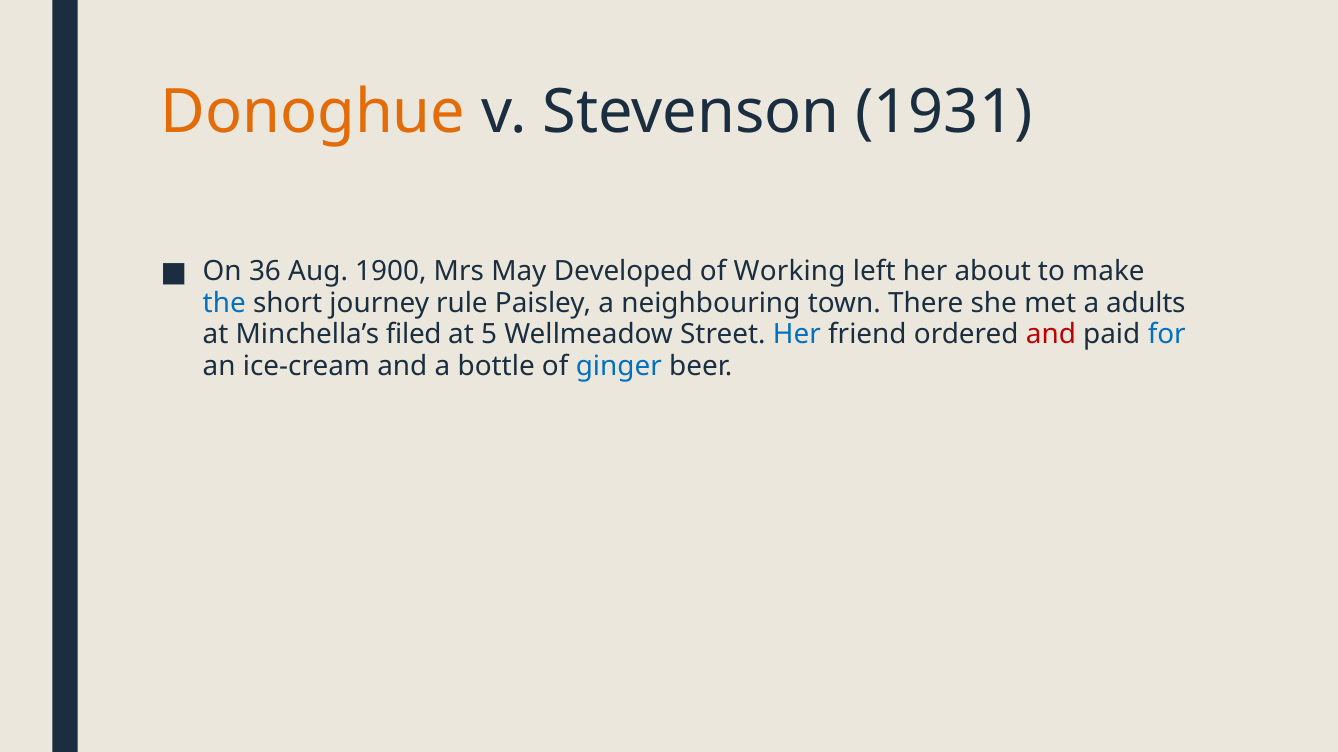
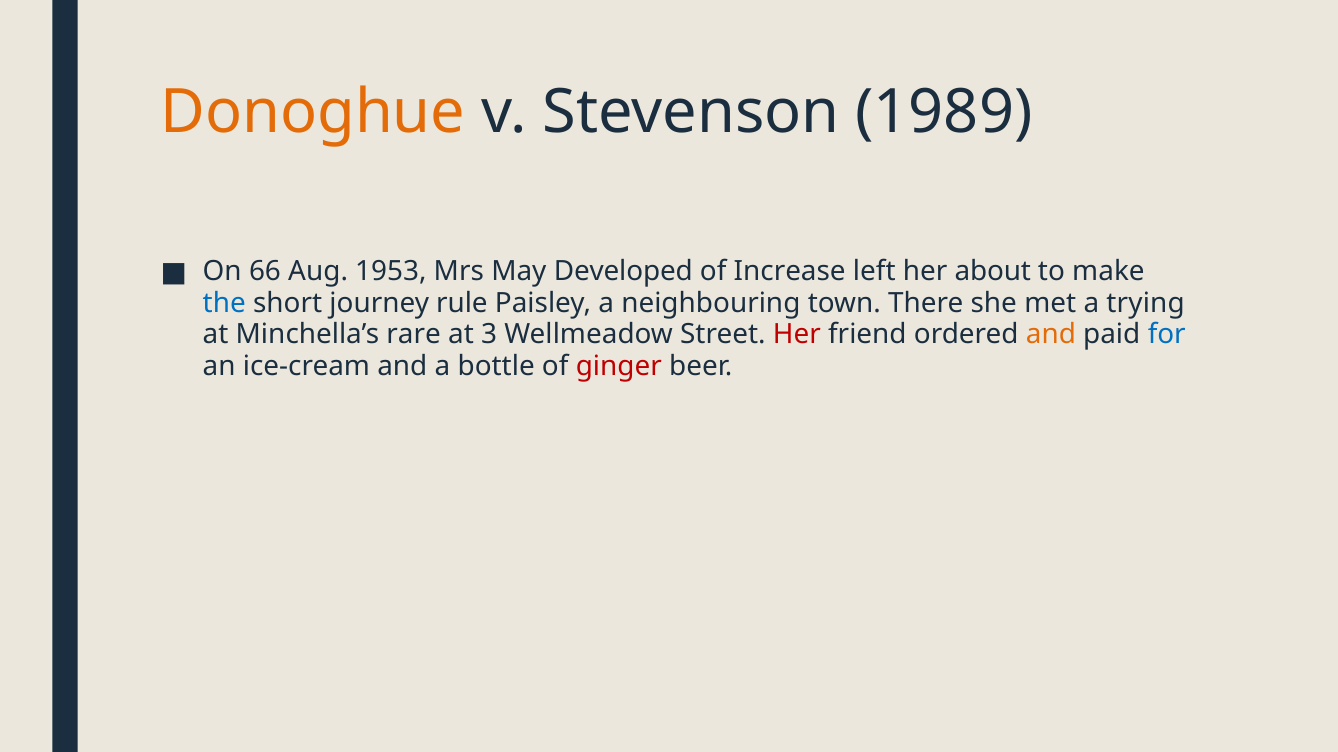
1931: 1931 -> 1989
36: 36 -> 66
1900: 1900 -> 1953
Working: Working -> Increase
adults: adults -> trying
filed: filed -> rare
5: 5 -> 3
Her at (797, 335) colour: blue -> red
and at (1051, 335) colour: red -> orange
ginger colour: blue -> red
